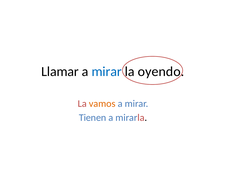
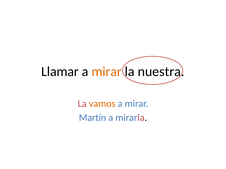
mirar at (107, 72) colour: blue -> orange
oyendo: oyendo -> nuestra
Tienen: Tienen -> Martín
